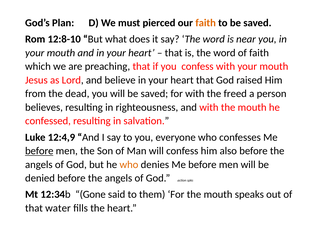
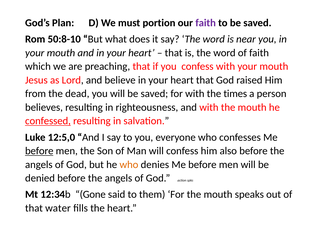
pierced: pierced -> portion
faith at (206, 23) colour: orange -> purple
12:8-10: 12:8-10 -> 50:8-10
freed: freed -> times
confessed underline: none -> present
12:4,9: 12:4,9 -> 12:5,0
